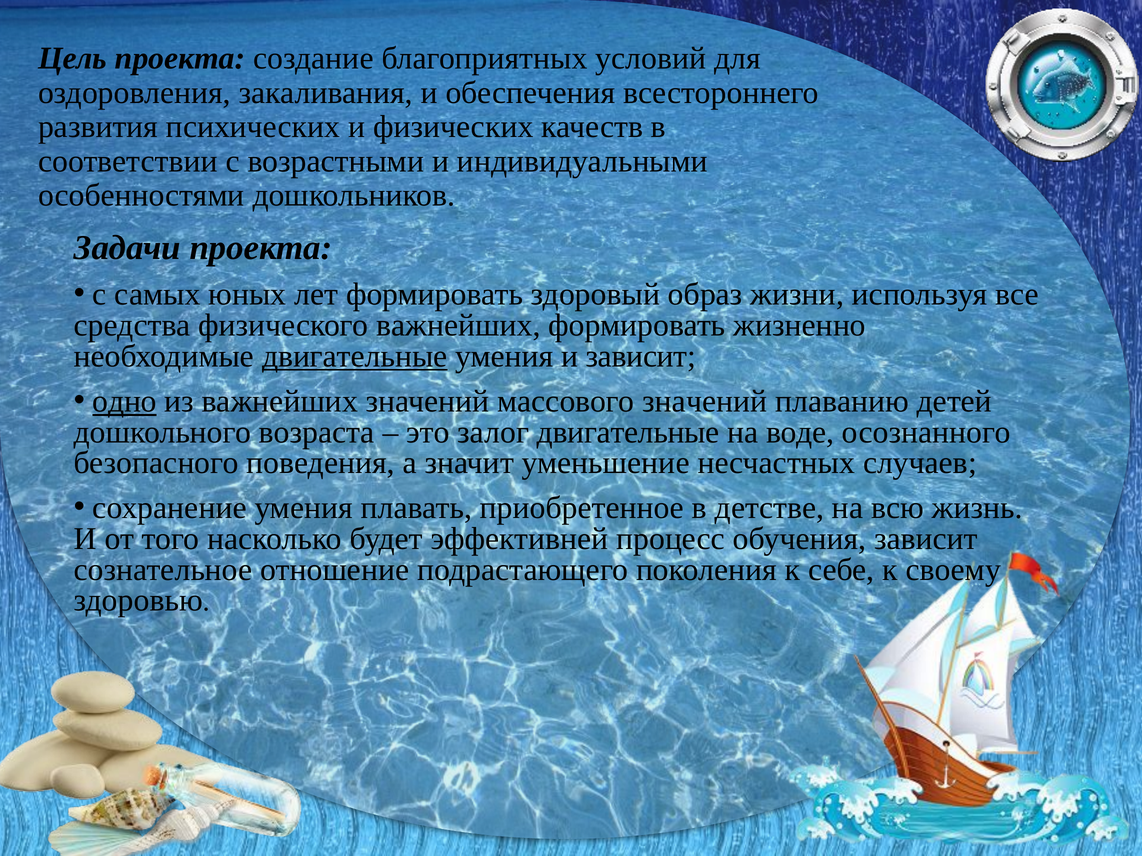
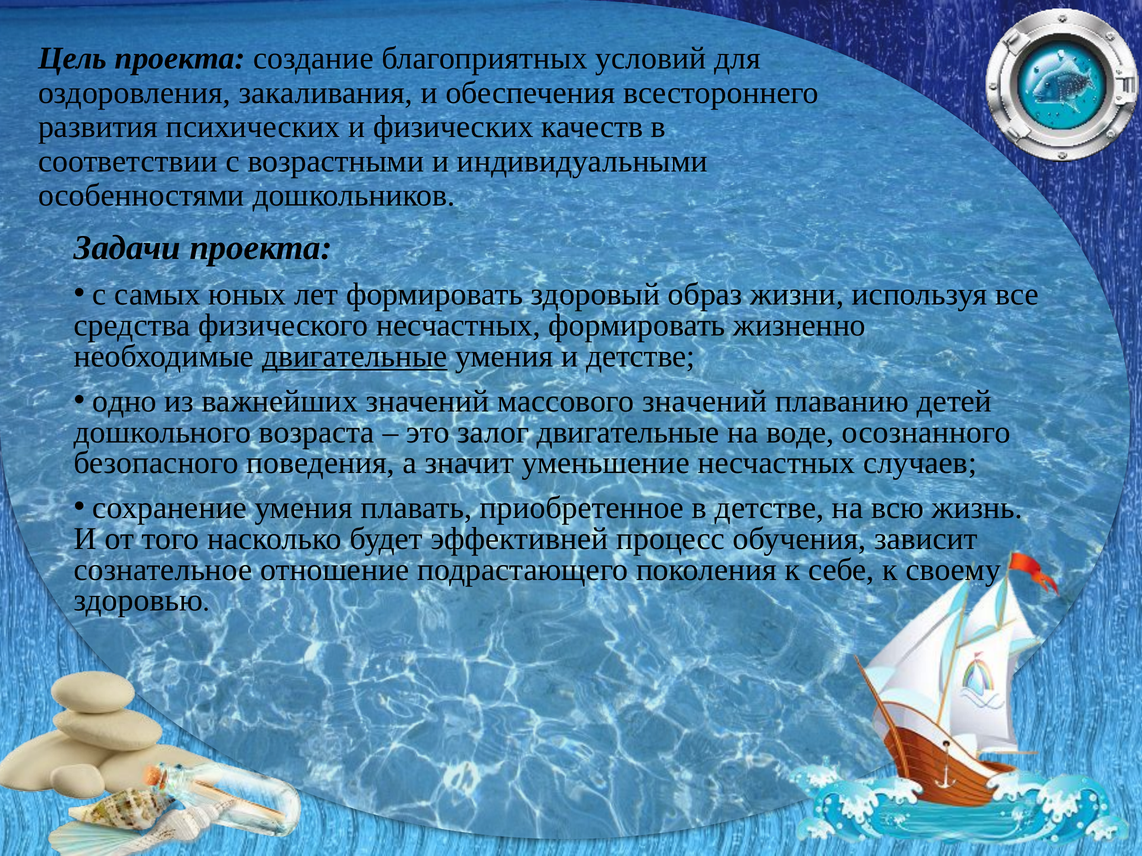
физического важнейших: важнейших -> несчастных
и зависит: зависит -> детстве
одно underline: present -> none
